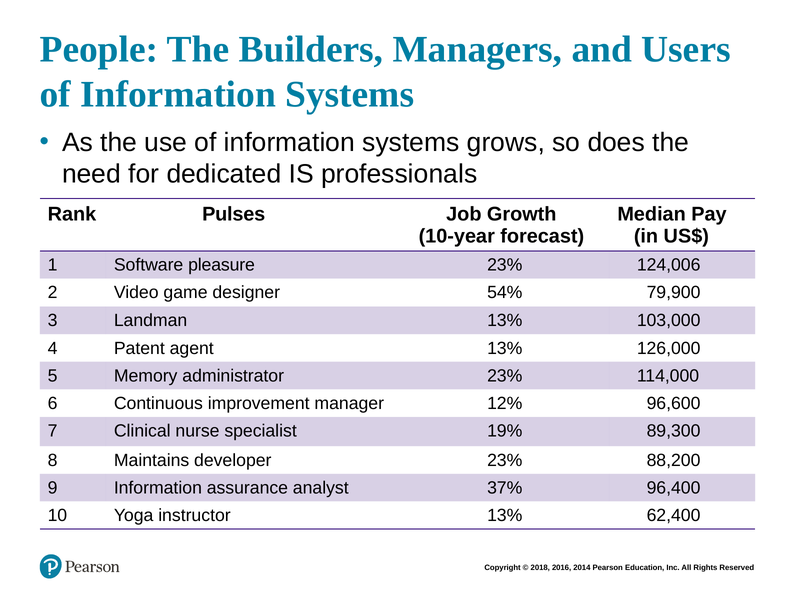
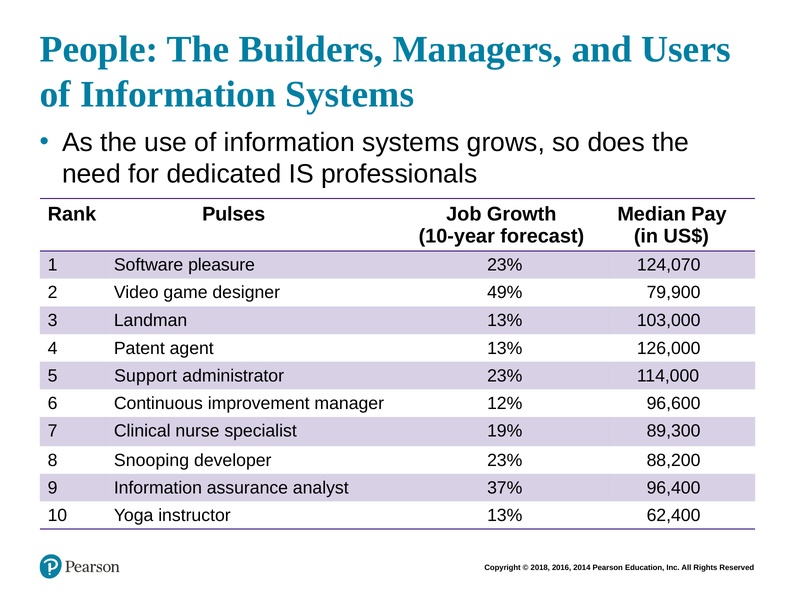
124,006: 124,006 -> 124,070
54%: 54% -> 49%
Memory: Memory -> Support
Maintains: Maintains -> Snooping
